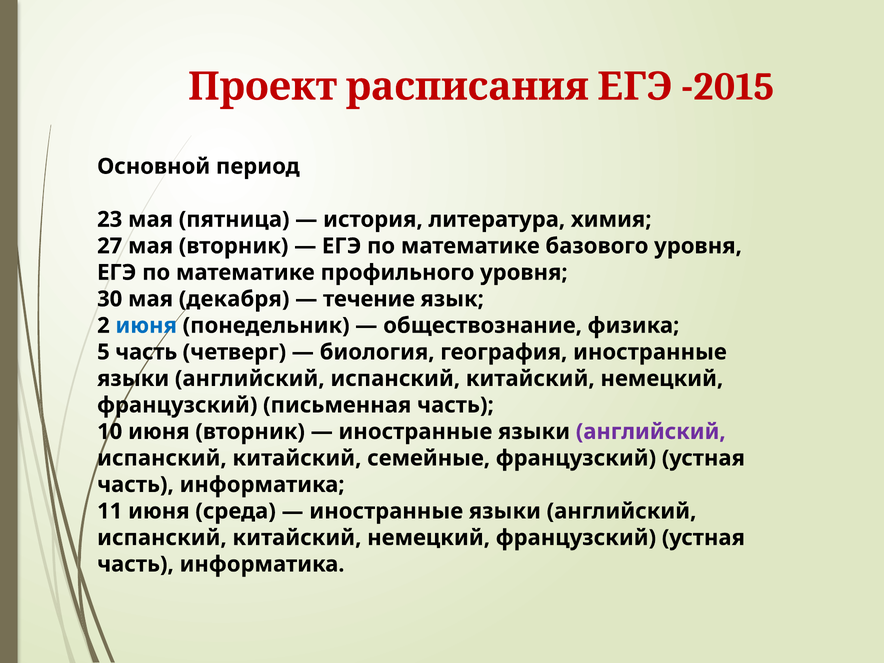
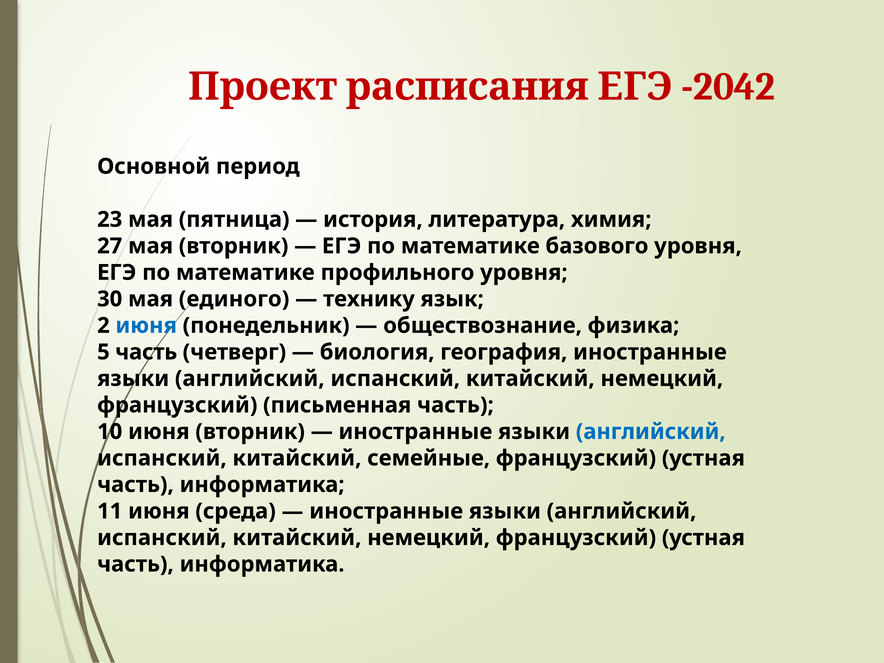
-2015: -2015 -> -2042
декабря: декабря -> единого
течение: течение -> технику
английский at (651, 432) colour: purple -> blue
